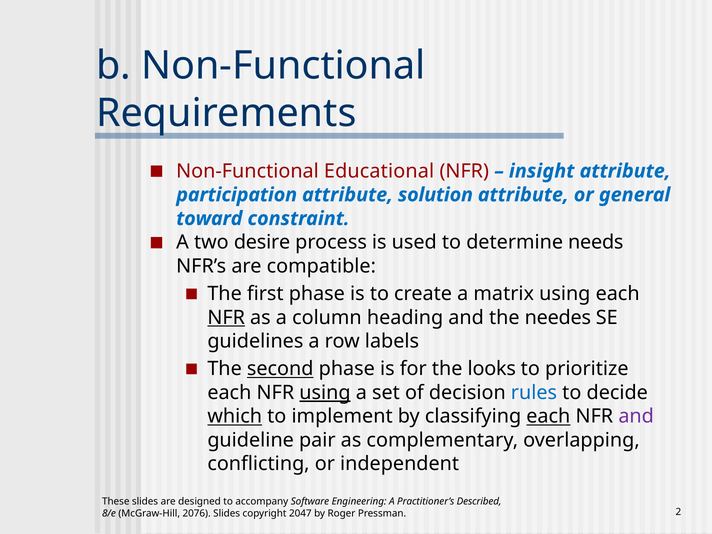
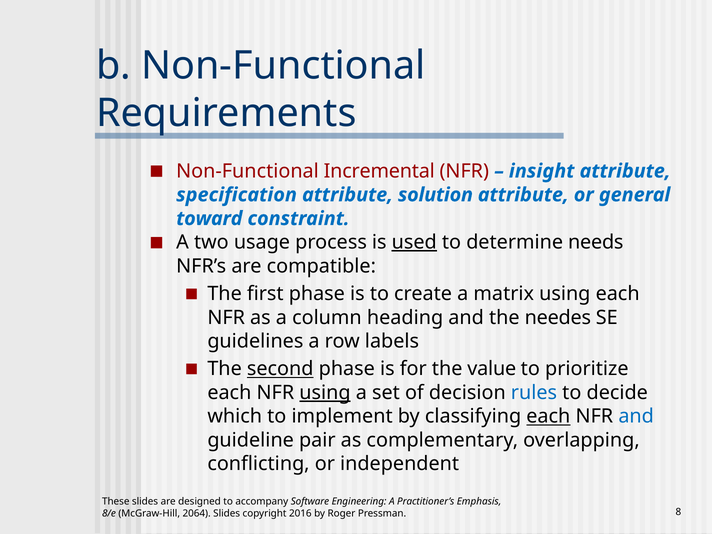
Educational: Educational -> Incremental
participation: participation -> specification
desire: desire -> usage
used underline: none -> present
NFR at (226, 317) underline: present -> none
looks: looks -> value
which underline: present -> none
and at (636, 416) colour: purple -> blue
Described: Described -> Emphasis
2076: 2076 -> 2064
2047: 2047 -> 2016
2: 2 -> 8
